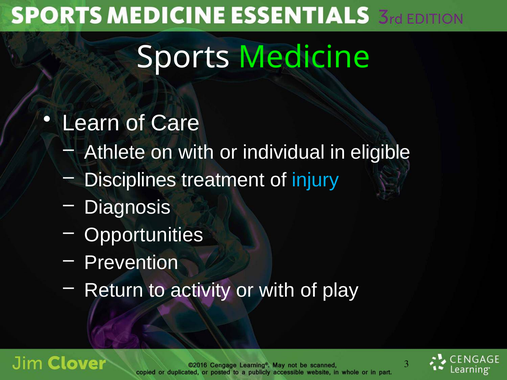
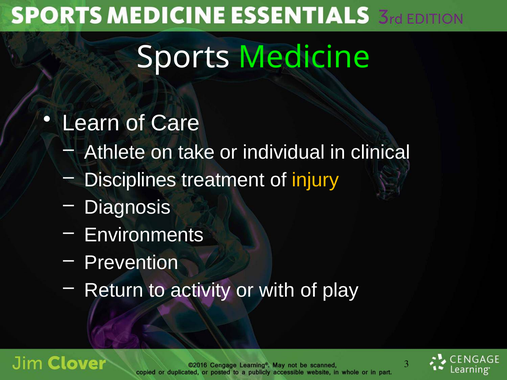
on with: with -> take
eligible: eligible -> clinical
injury colour: light blue -> yellow
Opportunities: Opportunities -> Environments
